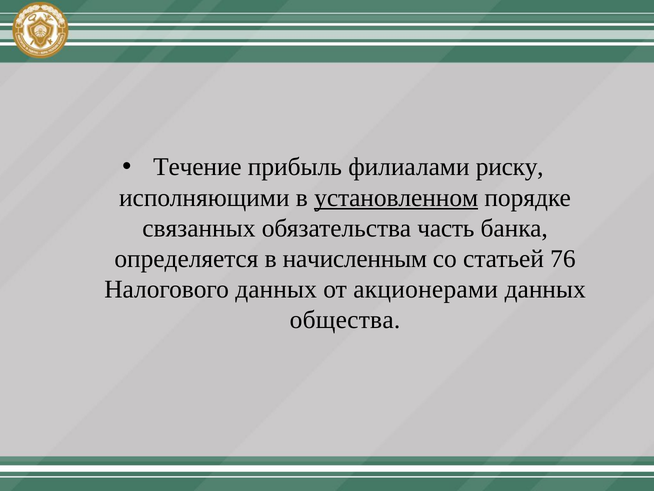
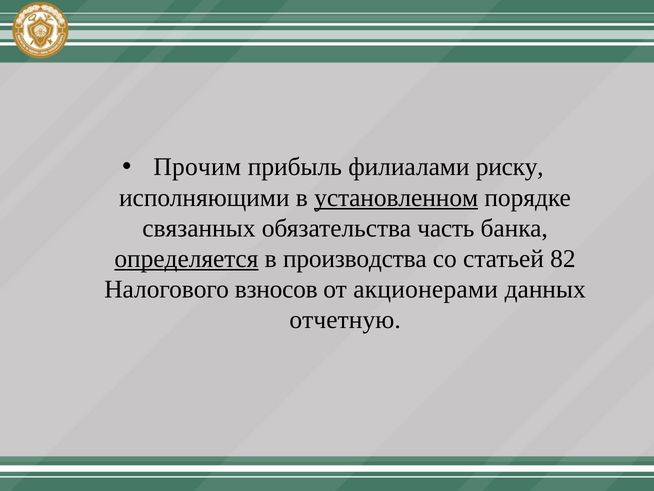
Течение: Течение -> Прочим
определяется underline: none -> present
начисленным: начисленным -> производства
76: 76 -> 82
Налогового данных: данных -> взносов
общества: общества -> отчетную
